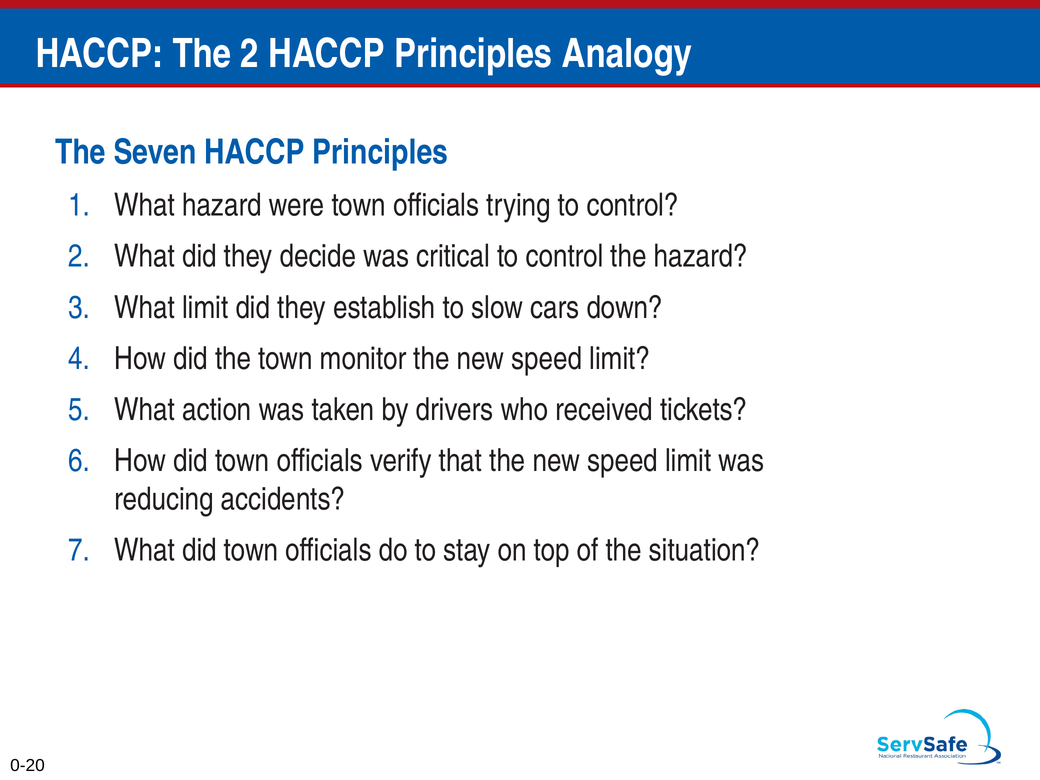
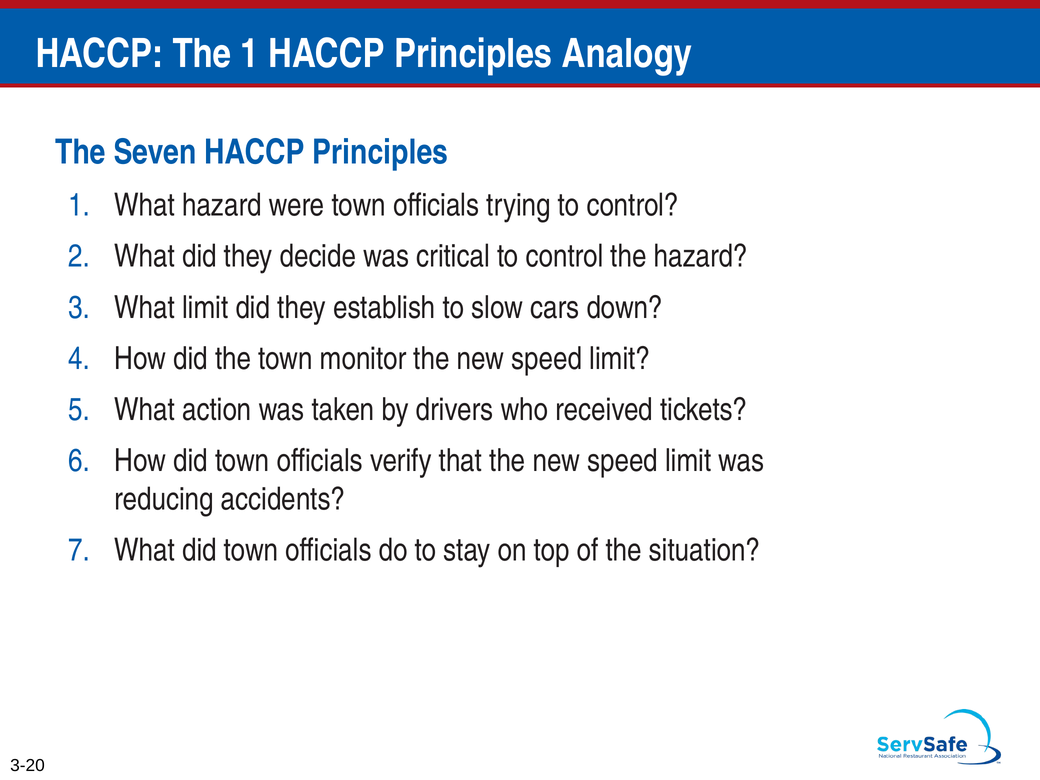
The 2: 2 -> 1
0-20: 0-20 -> 3-20
